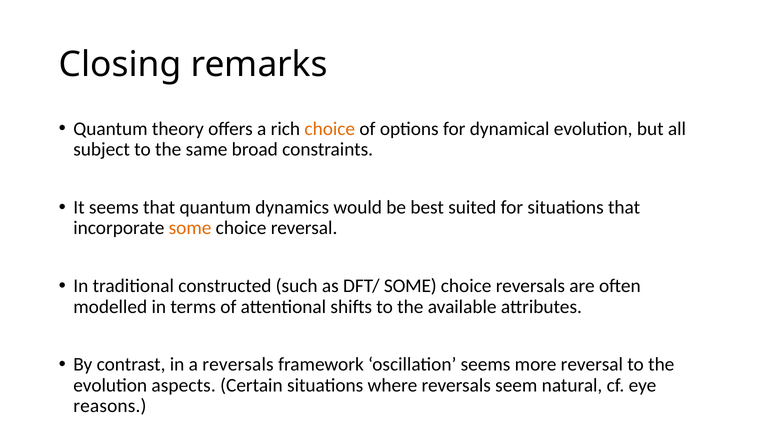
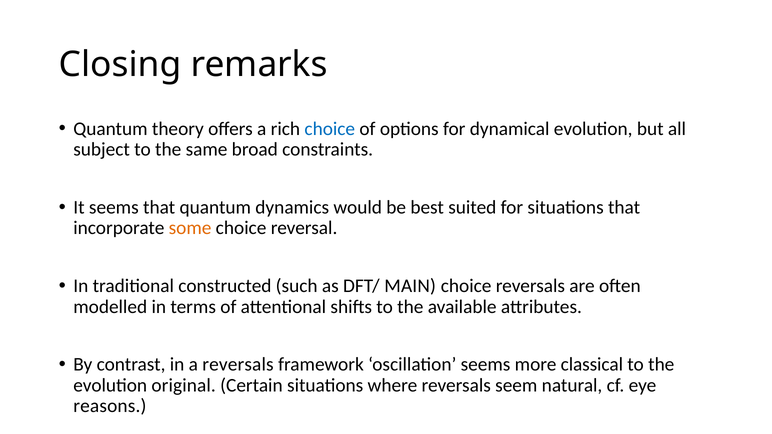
choice at (330, 129) colour: orange -> blue
DFT/ SOME: SOME -> MAIN
more reversal: reversal -> classical
aspects: aspects -> original
